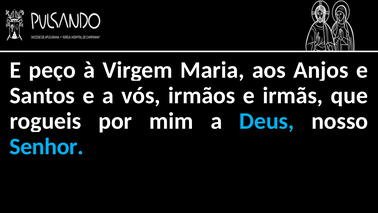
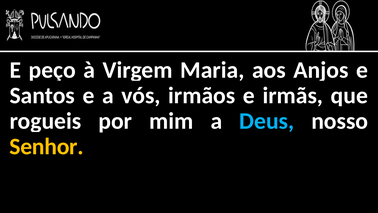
Senhor colour: light blue -> yellow
